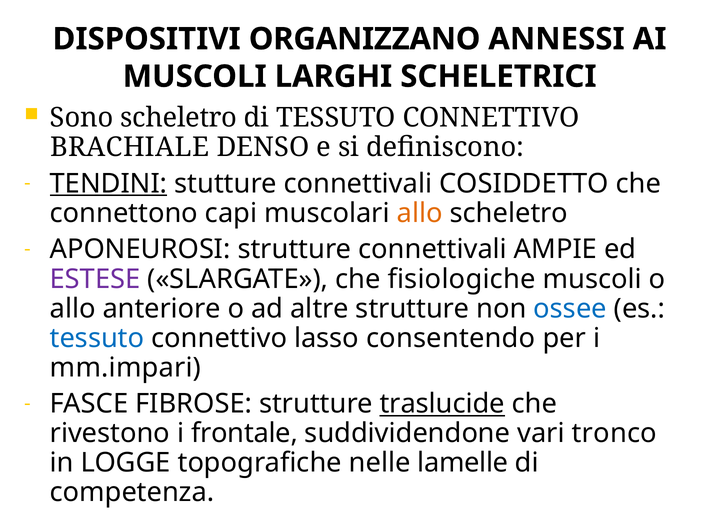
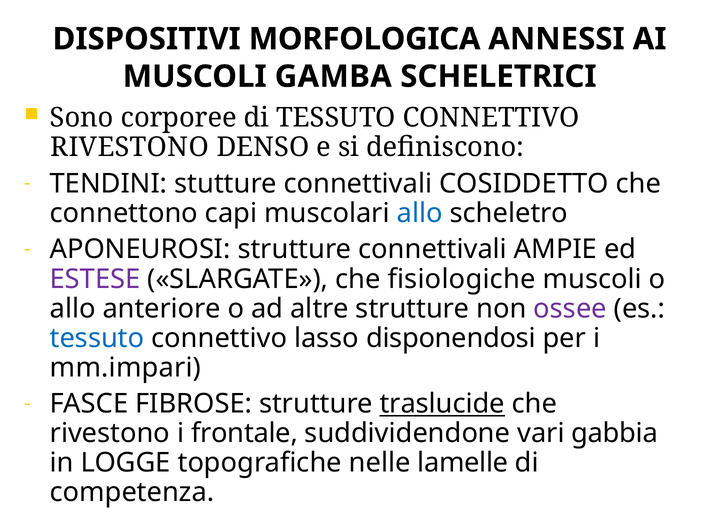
ORGANIZZANO: ORGANIZZANO -> MORFOLOGICA
LARGHI: LARGHI -> GAMBA
Sono scheletro: scheletro -> corporee
BRACHIALE at (130, 147): BRACHIALE -> RIVESTONO
TENDINI underline: present -> none
allo at (420, 213) colour: orange -> blue
ossee colour: blue -> purple
consentendo: consentendo -> disponendosi
tronco: tronco -> gabbia
